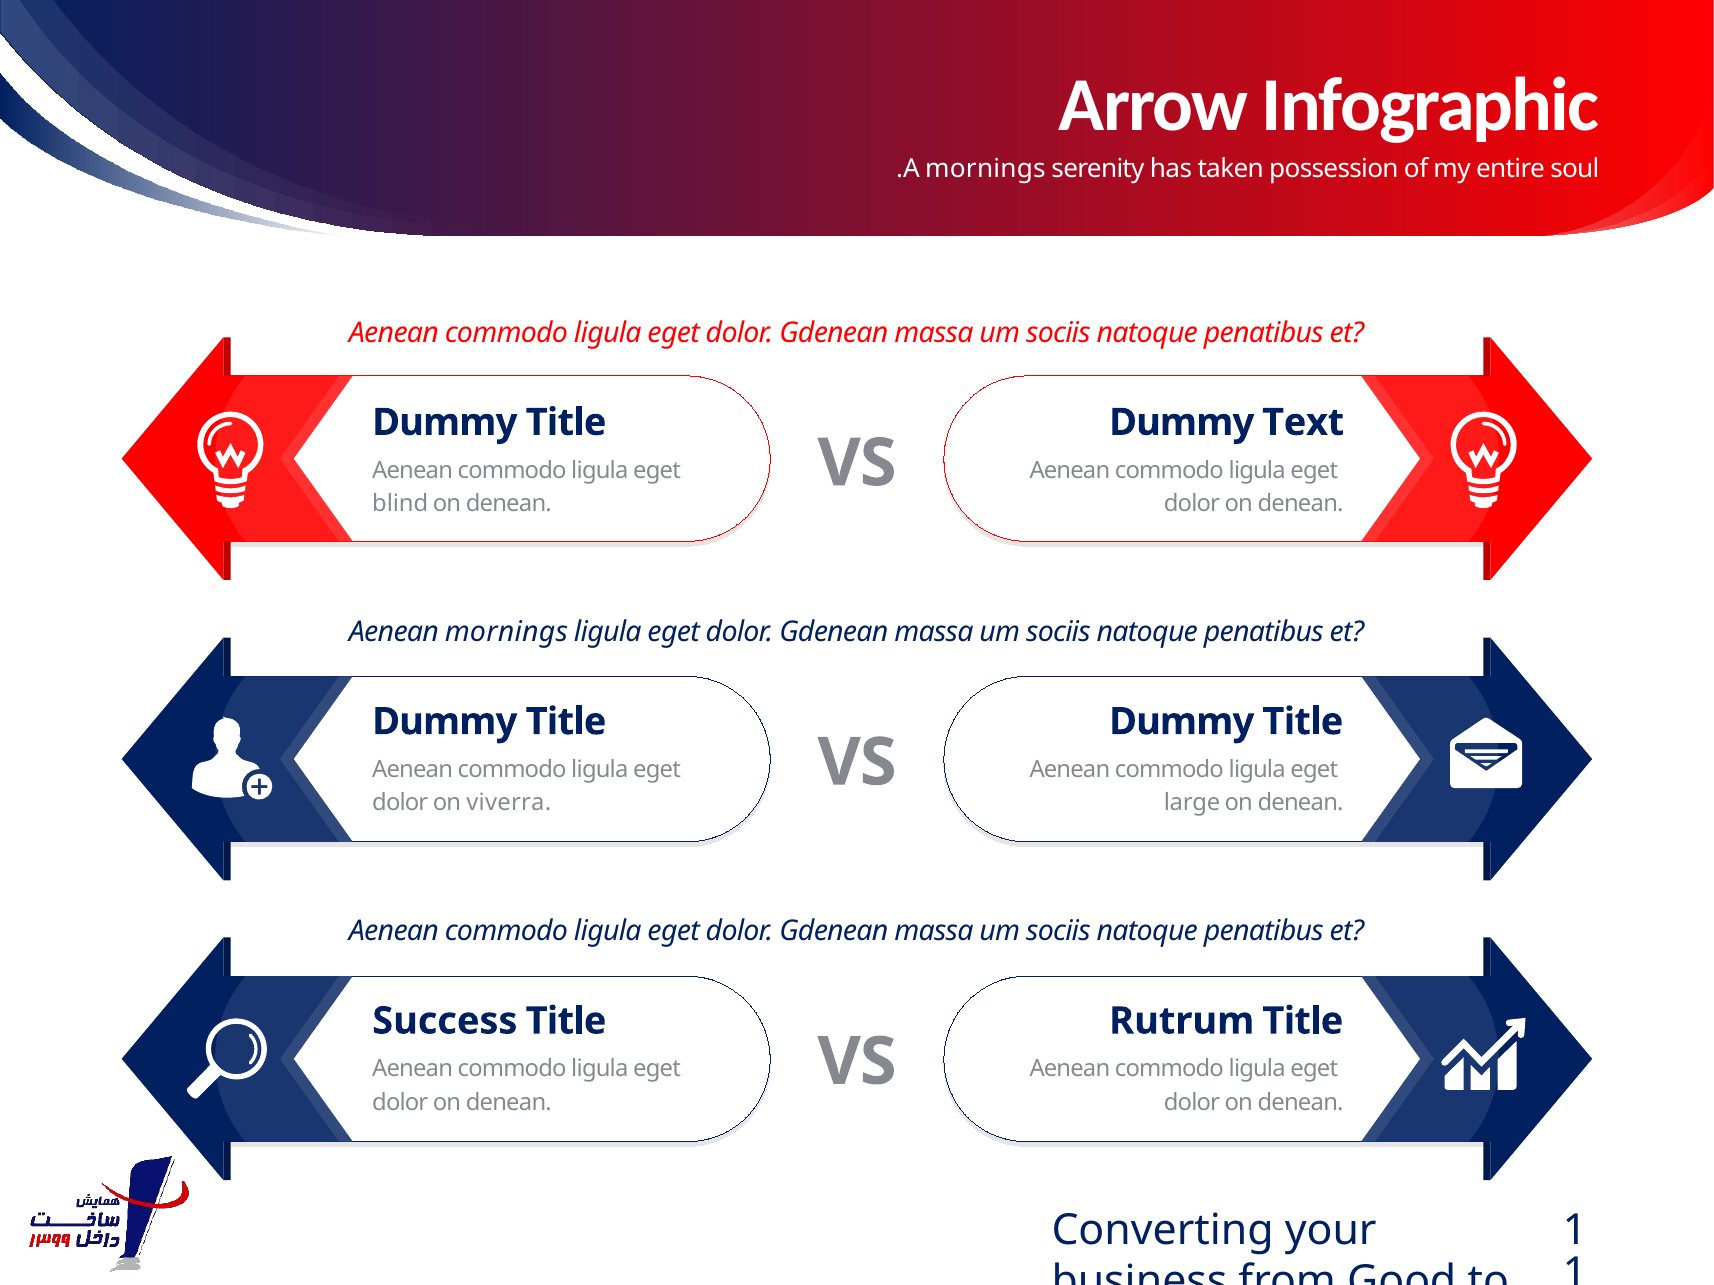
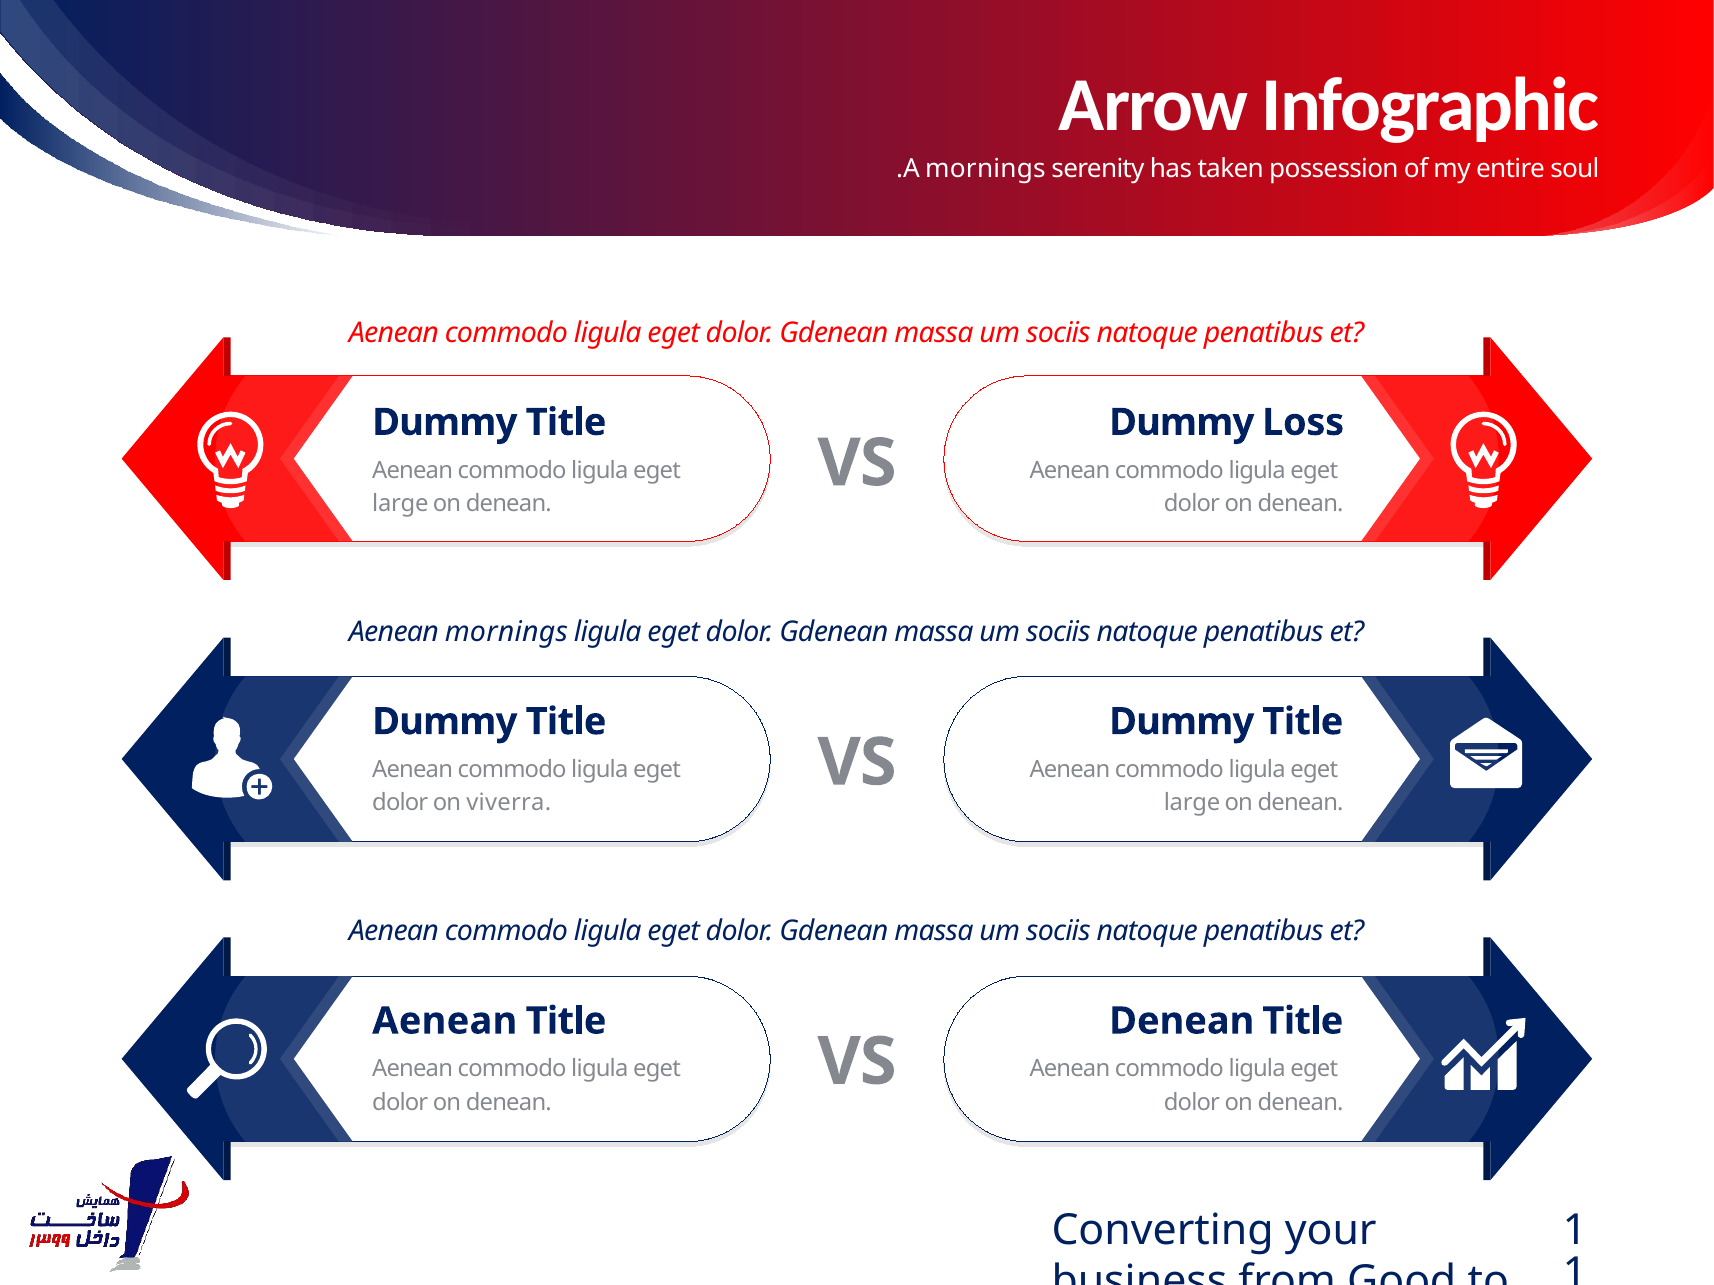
Text: Text -> Loss
blind at (400, 504): blind -> large
Success at (445, 1021): Success -> Aenean
Rutrum at (1182, 1021): Rutrum -> Denean
